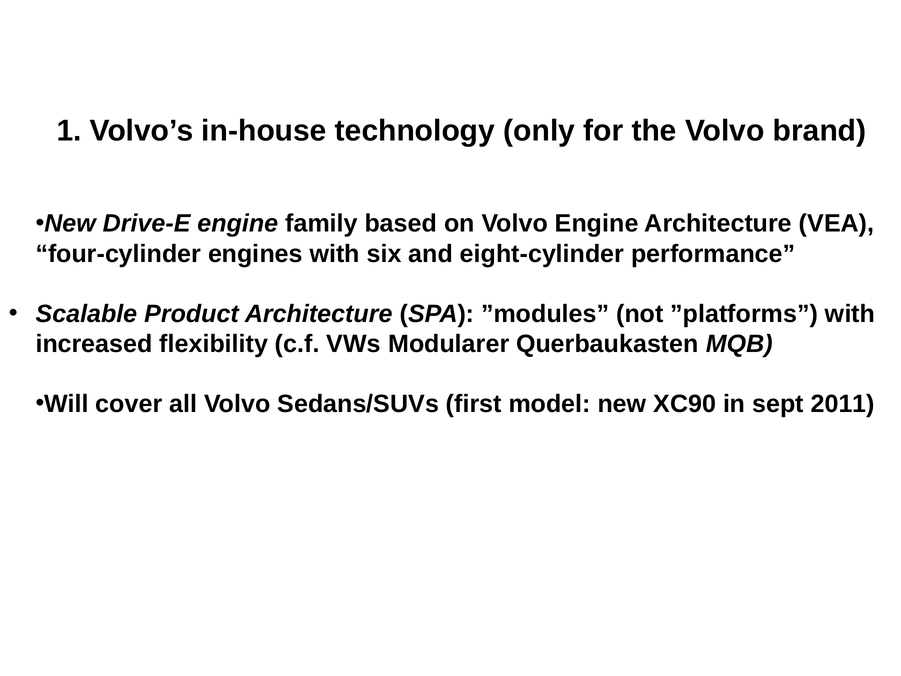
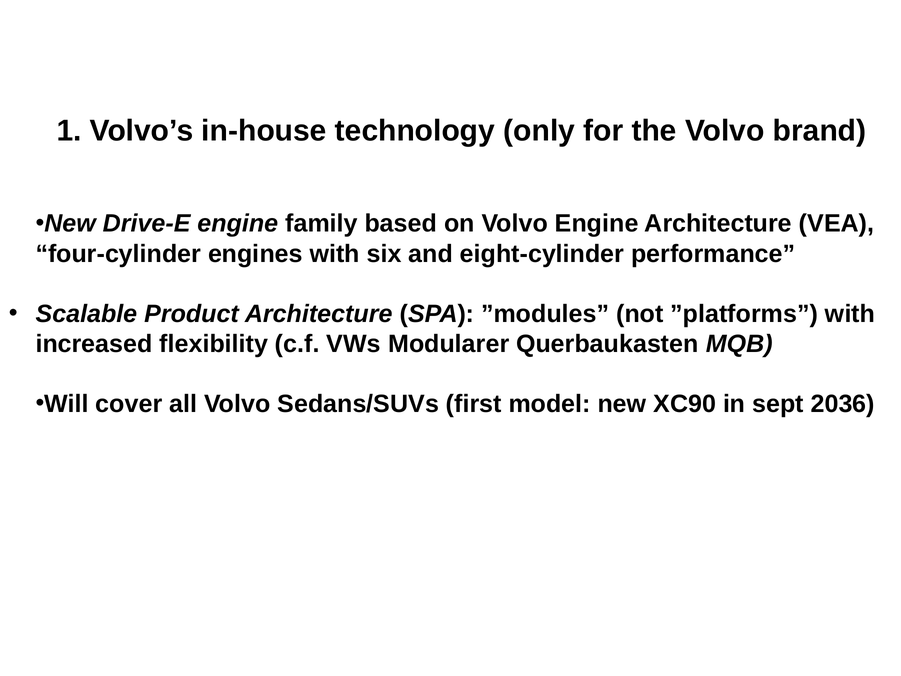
2011: 2011 -> 2036
